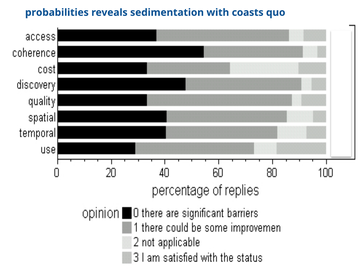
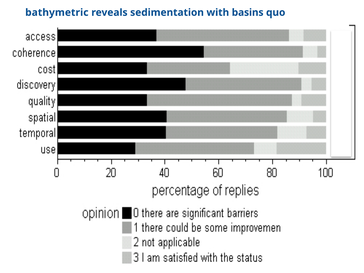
probabilities: probabilities -> bathymetric
coasts: coasts -> basins
